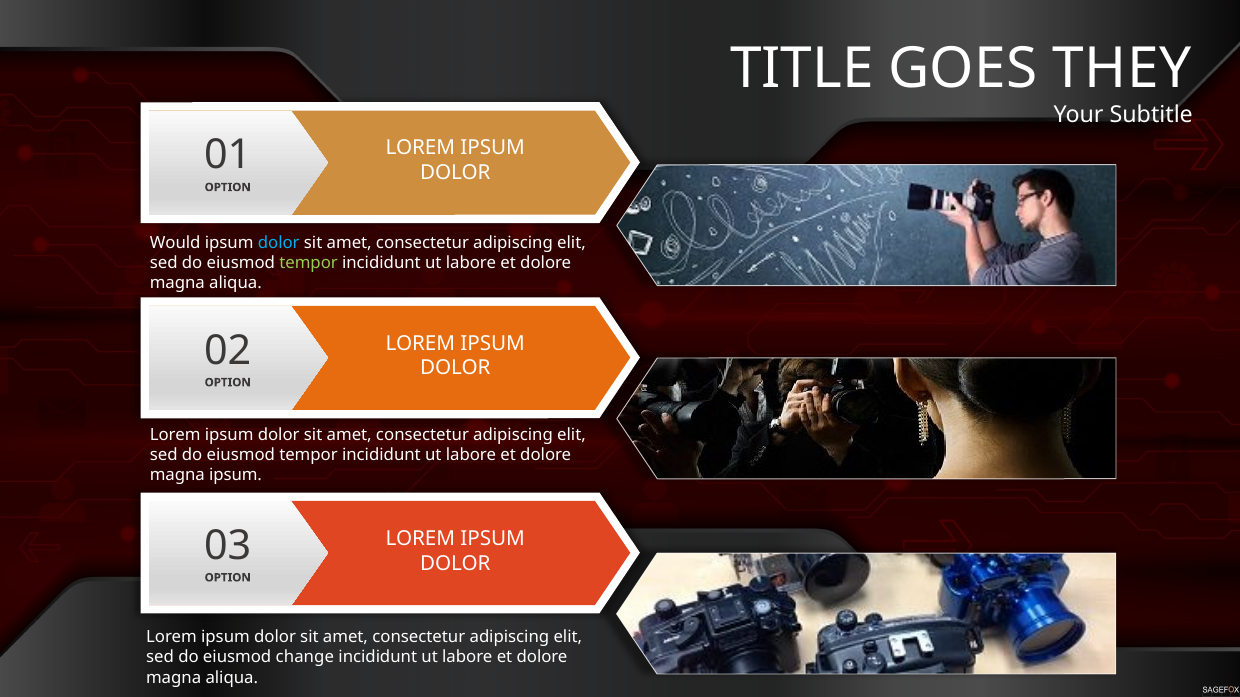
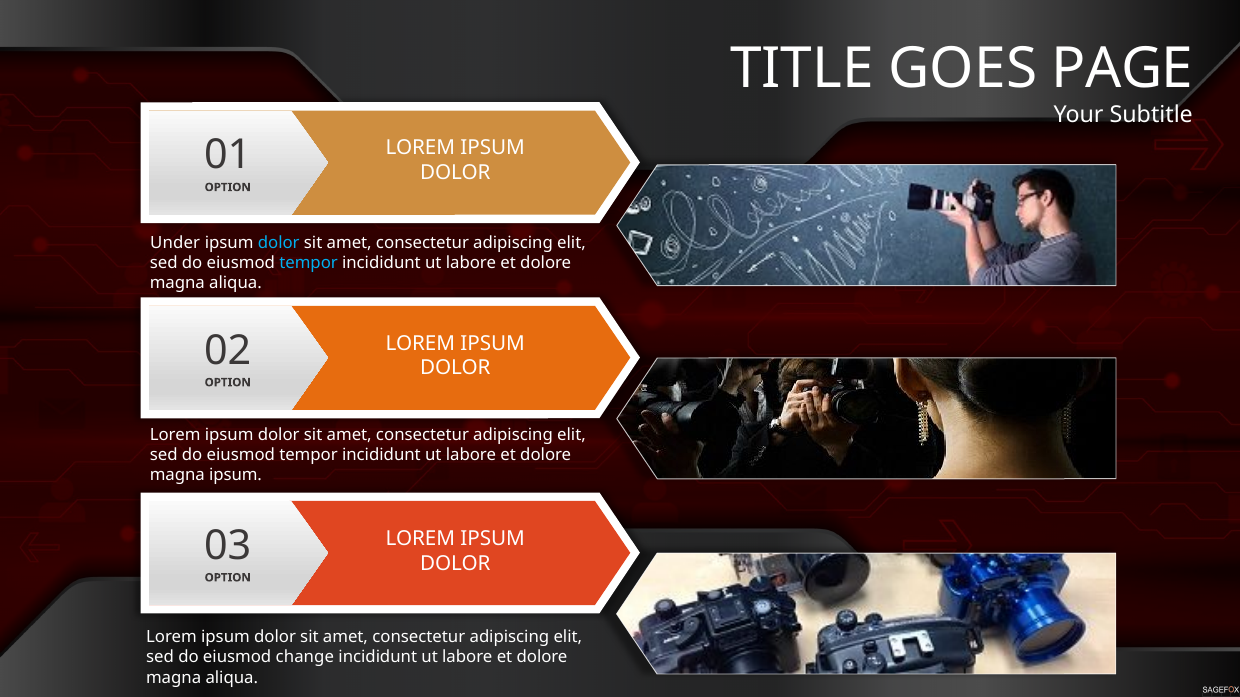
THEY: THEY -> PAGE
Would: Would -> Under
tempor at (309, 263) colour: light green -> light blue
